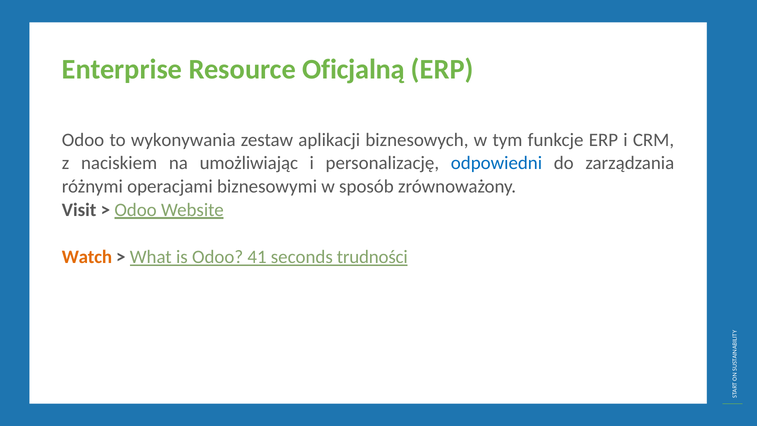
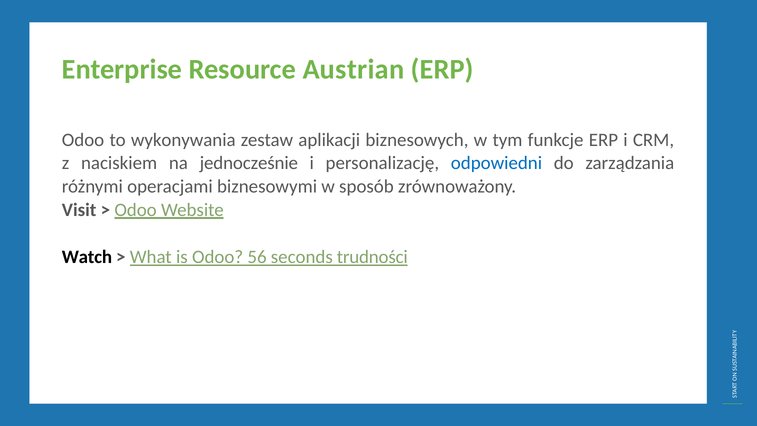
Oficjalną: Oficjalną -> Austrian
umożliwiając: umożliwiając -> jednocześnie
Watch colour: orange -> black
41: 41 -> 56
